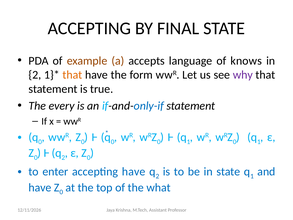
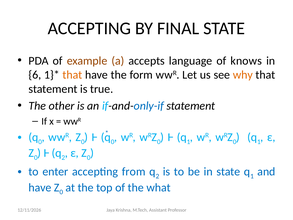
2 at (35, 75): 2 -> 6
why colour: purple -> orange
every: every -> other
accepting have: have -> from
